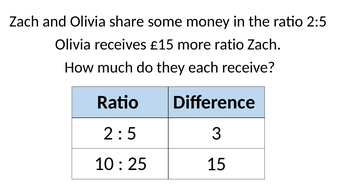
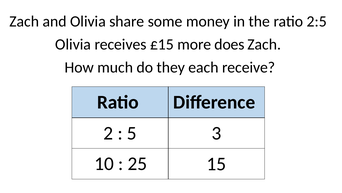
more ratio: ratio -> does
